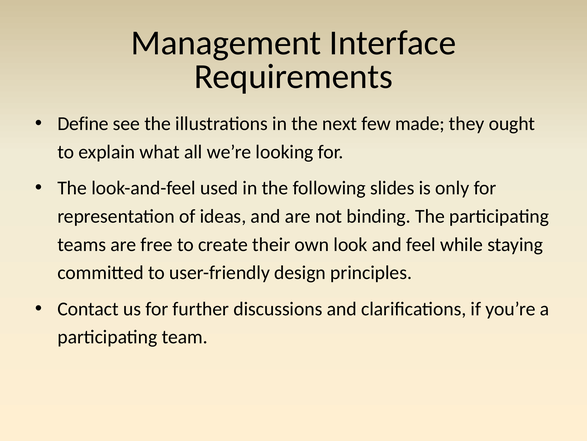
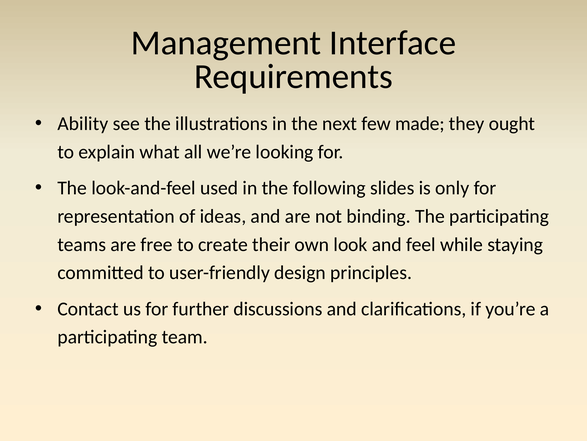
Define: Define -> Ability
